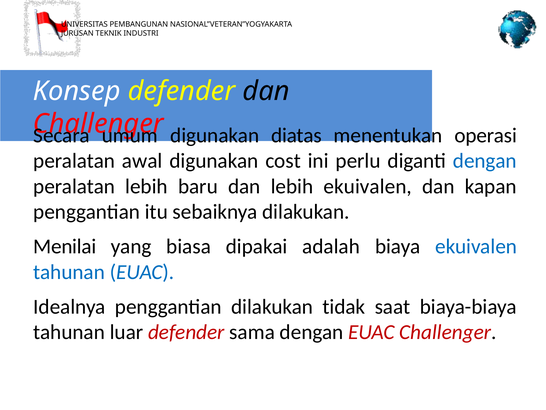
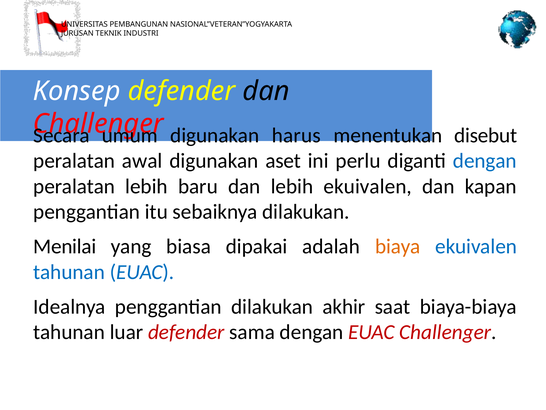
diatas: diatas -> harus
operasi: operasi -> disebut
cost: cost -> aset
biaya colour: black -> orange
tidak: tidak -> akhir
